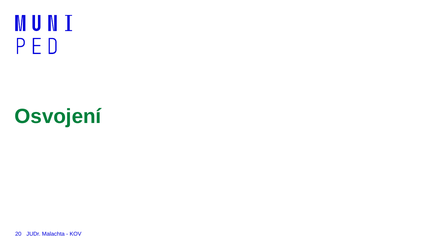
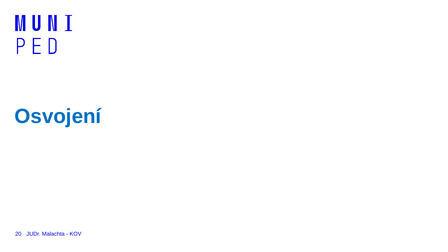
Osvojení colour: green -> blue
